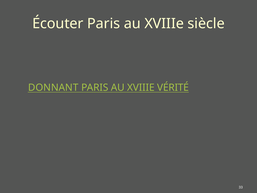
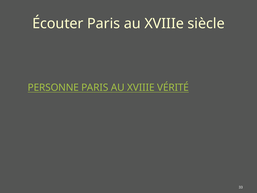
DONNANT: DONNANT -> PERSONNE
